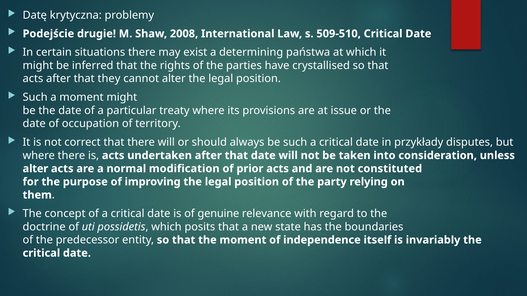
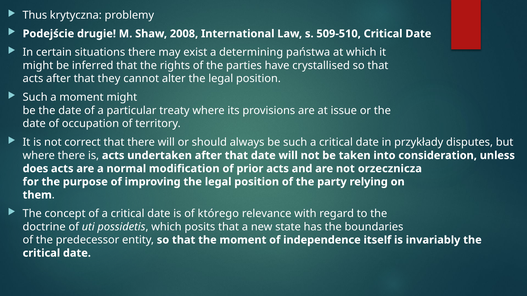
Datę: Datę -> Thus
alter at (35, 169): alter -> does
constituted: constituted -> orzecznicza
genuine: genuine -> którego
